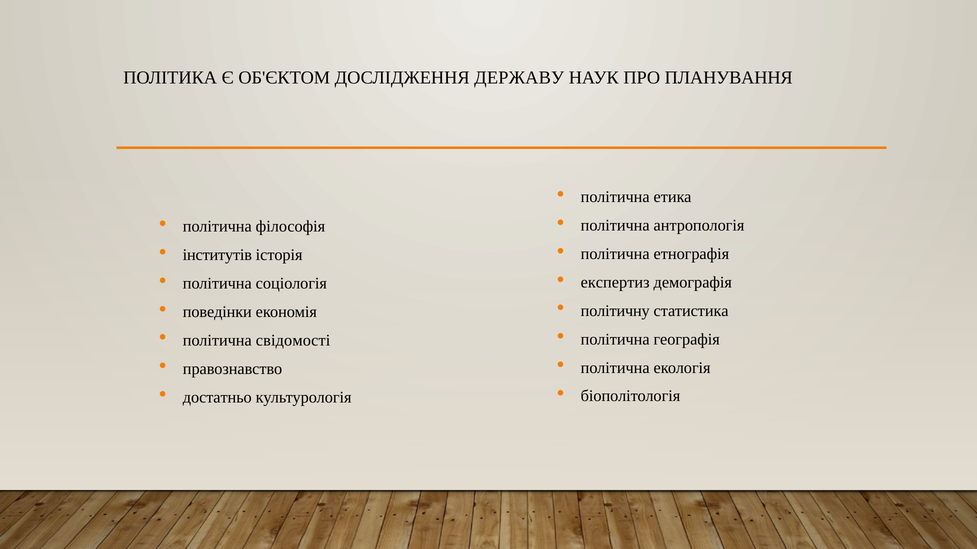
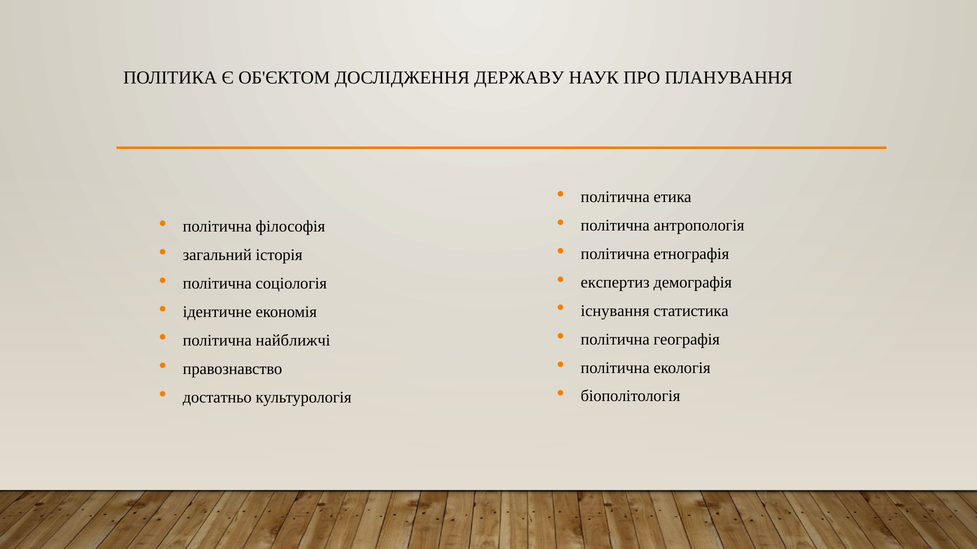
інститутів: інститутів -> загальний
політичну: політичну -> існування
поведінки: поведінки -> ідентичне
свідомості: свідомості -> найближчі
